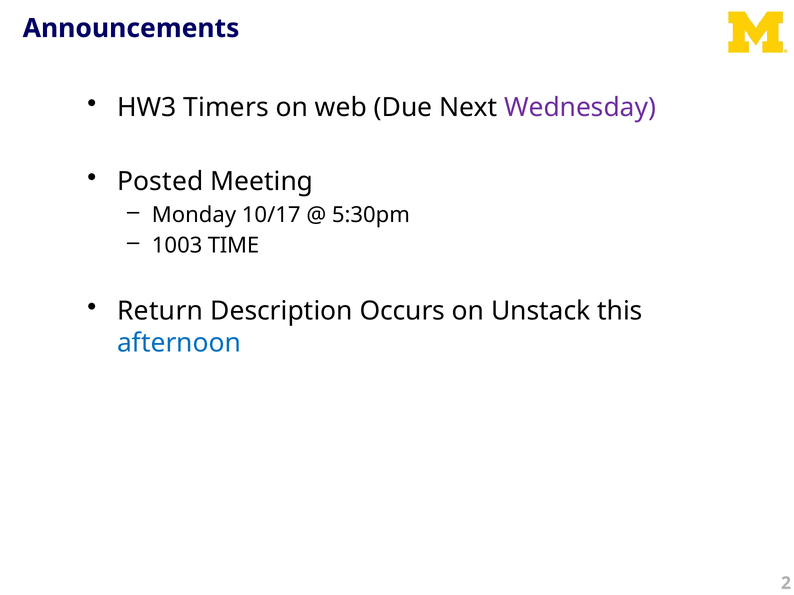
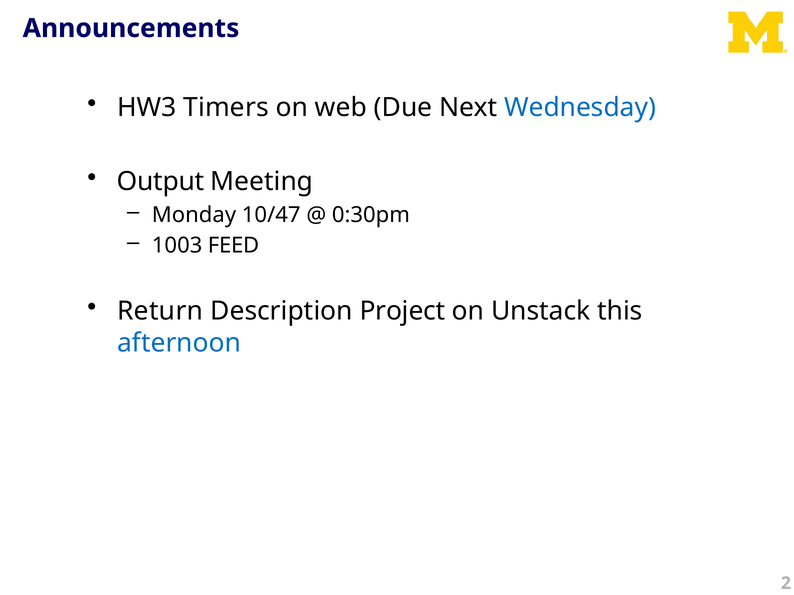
Wednesday colour: purple -> blue
Posted: Posted -> Output
10/17: 10/17 -> 10/47
5:30pm: 5:30pm -> 0:30pm
TIME: TIME -> FEED
Occurs: Occurs -> Project
